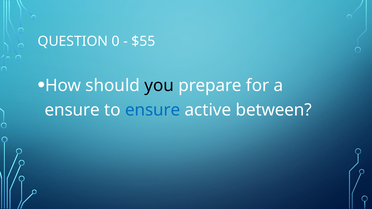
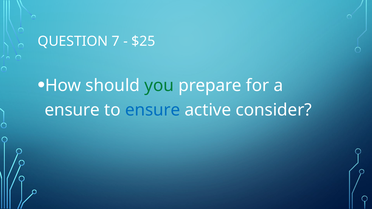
0: 0 -> 7
$55: $55 -> $25
you colour: black -> green
between: between -> consider
